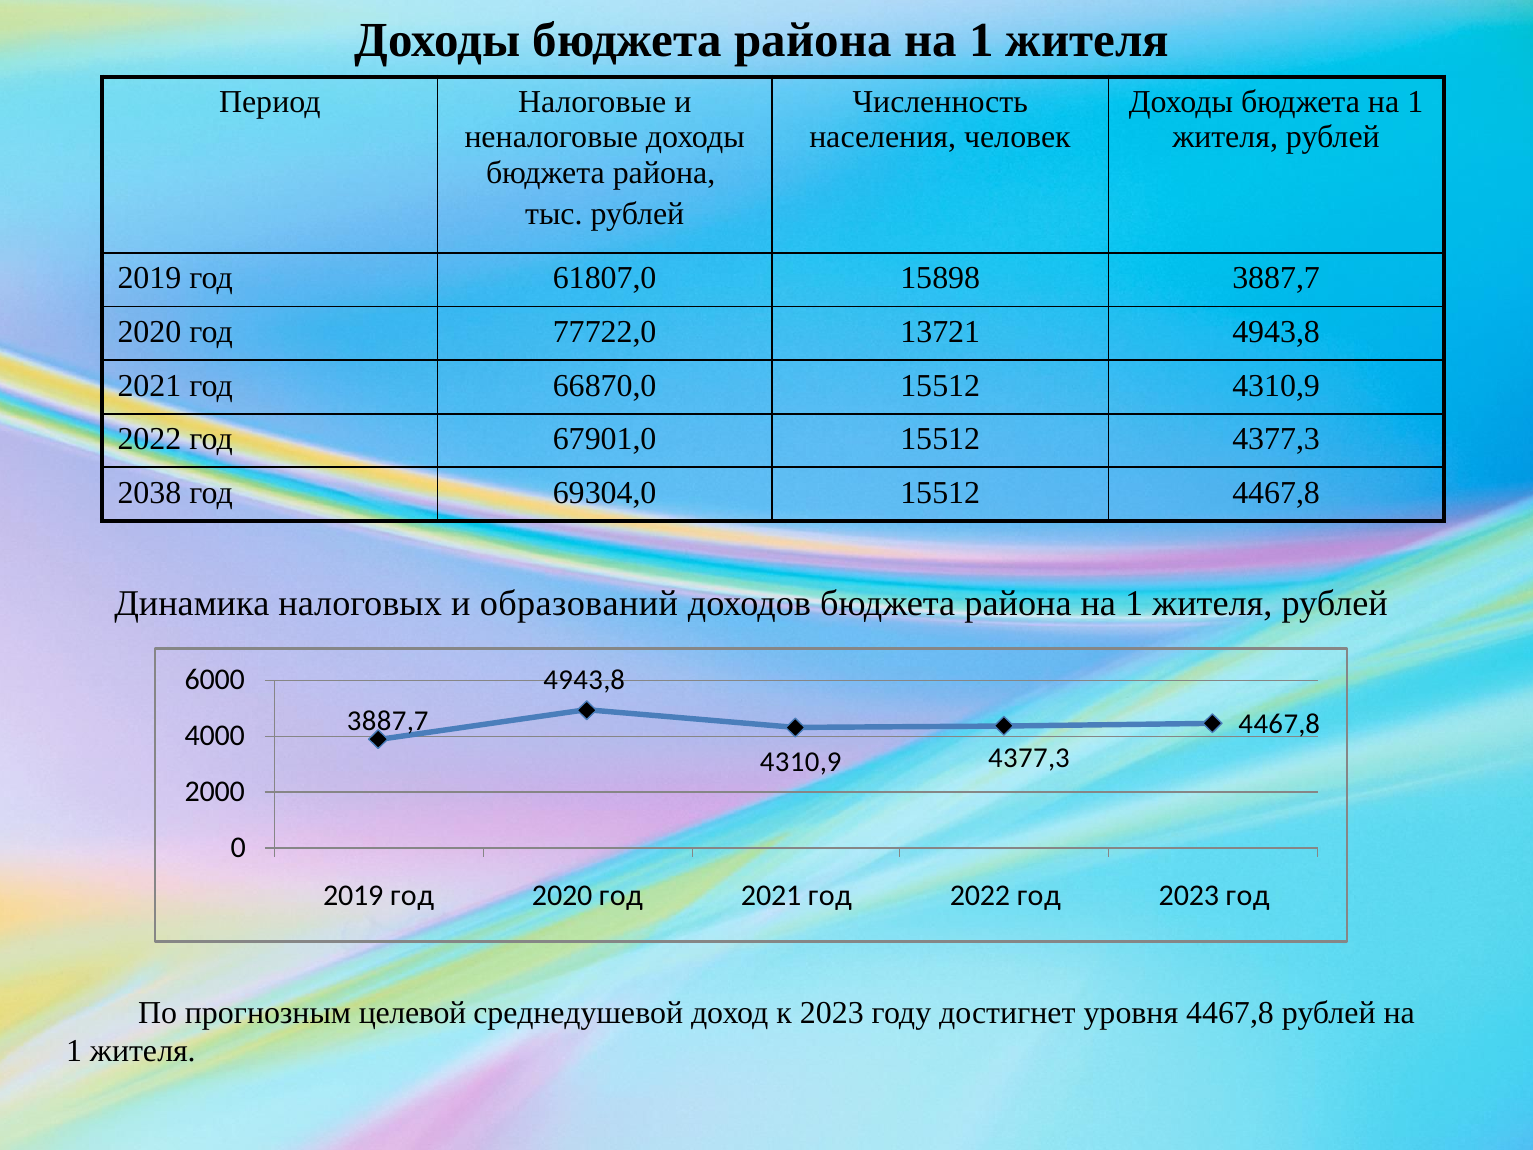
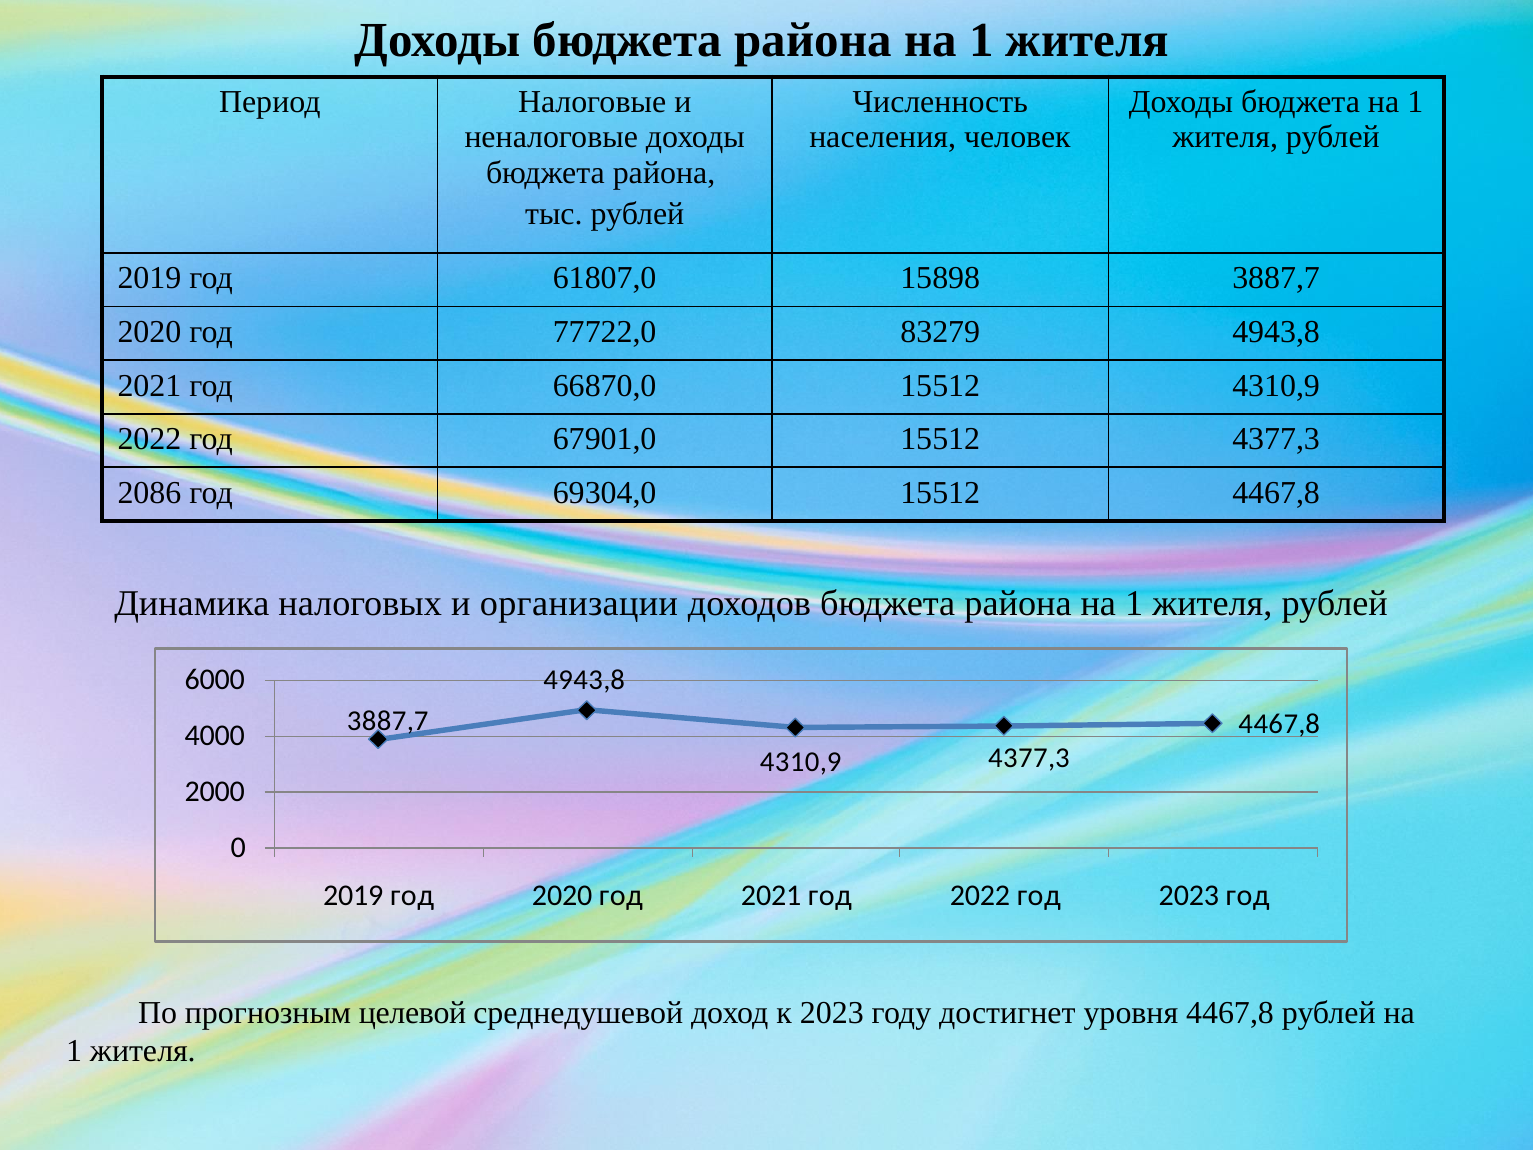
13721: 13721 -> 83279
2038: 2038 -> 2086
образований: образований -> организации
